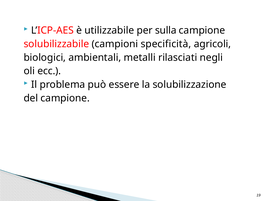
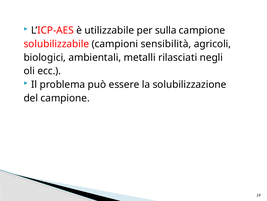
specificità: specificità -> sensibilità
